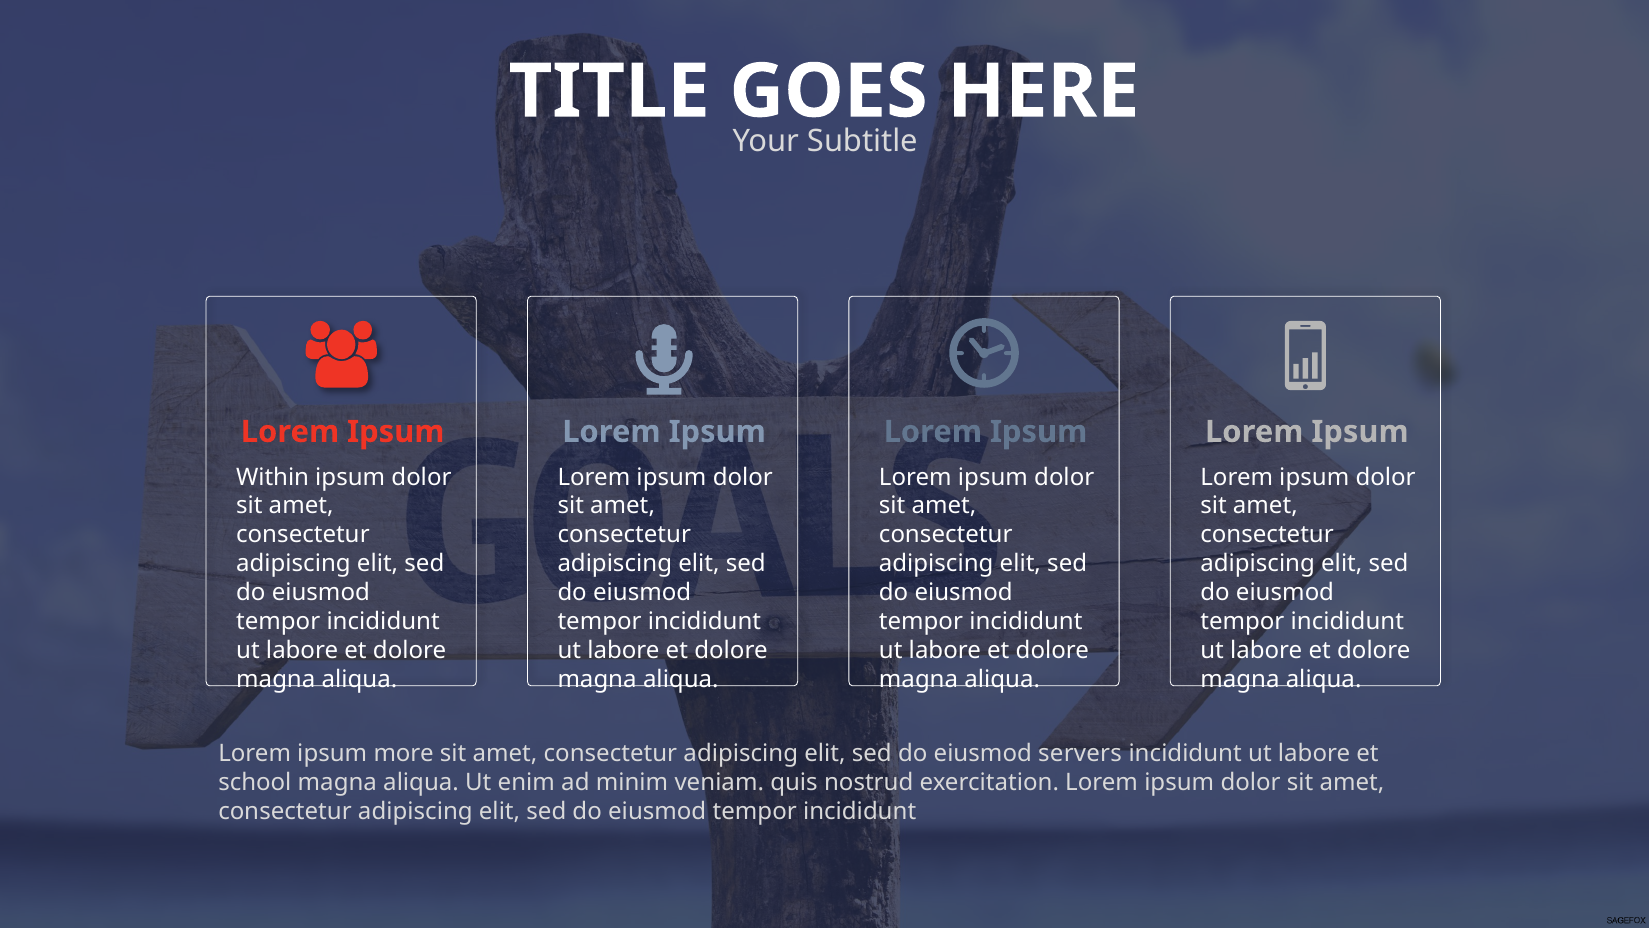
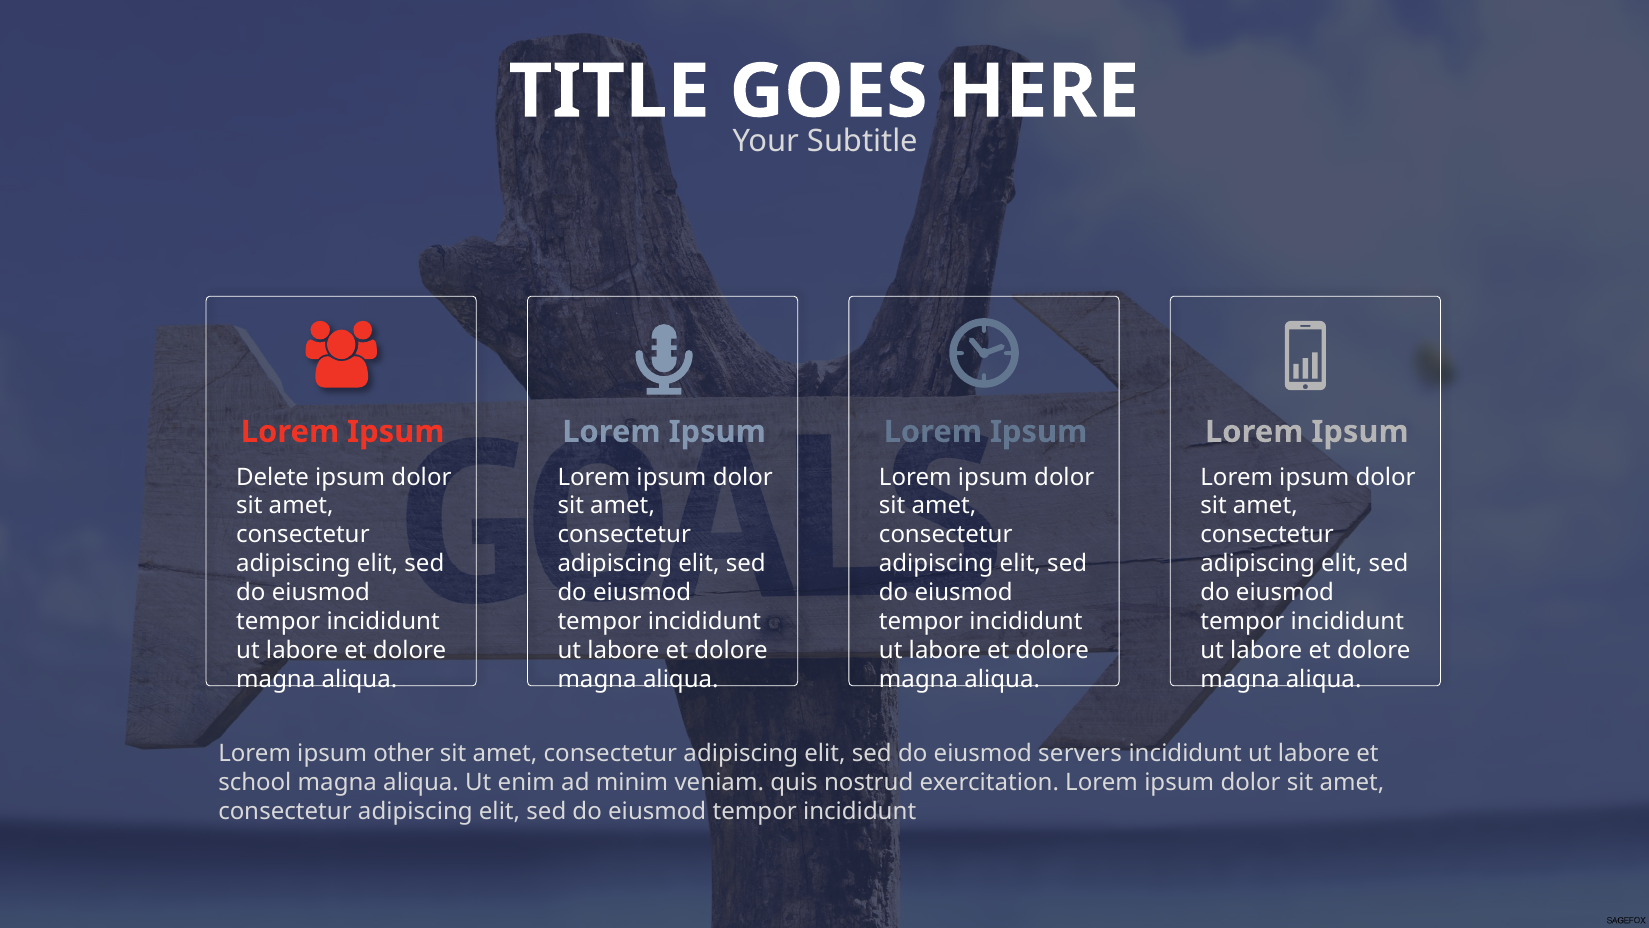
Within: Within -> Delete
more: more -> other
